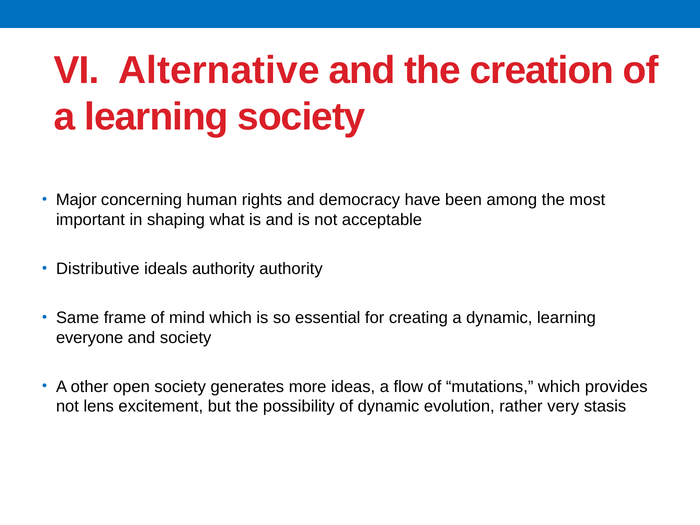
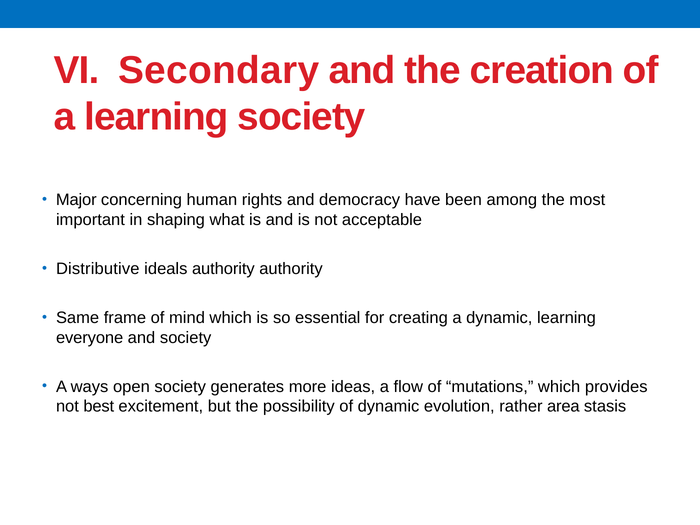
Alternative: Alternative -> Secondary
other: other -> ways
lens: lens -> best
very: very -> area
